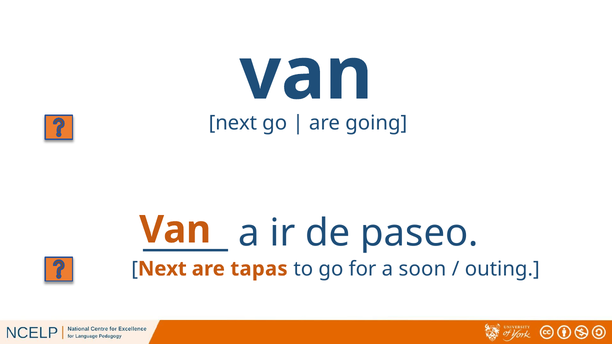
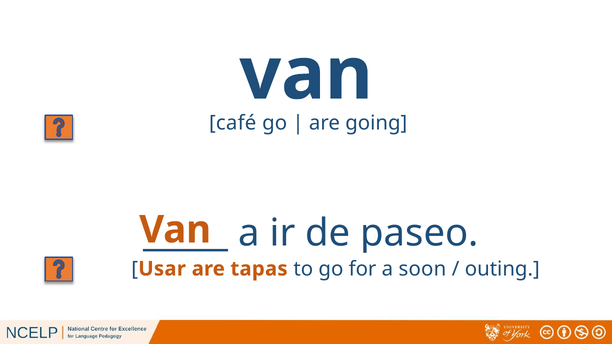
next at (233, 123): next -> café
Next at (162, 269): Next -> Usar
